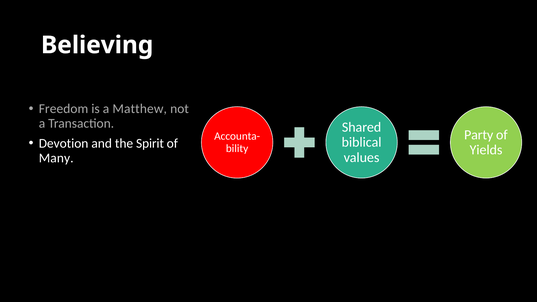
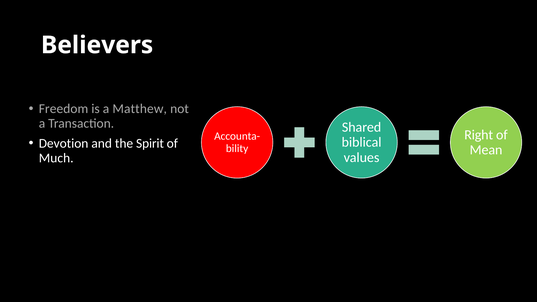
Believing: Believing -> Believers
Party: Party -> Right
Yields: Yields -> Mean
Many: Many -> Much
